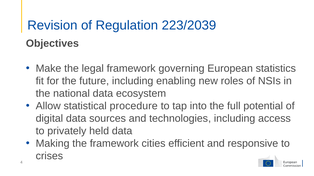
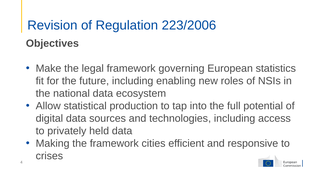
223/2039: 223/2039 -> 223/2006
procedure: procedure -> production
